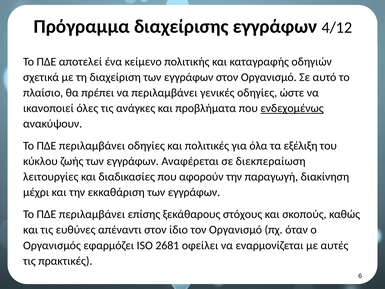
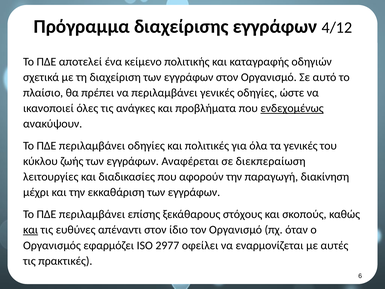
τα εξέλιξη: εξέλιξη -> γενικές
και at (31, 230) underline: none -> present
2681: 2681 -> 2977
